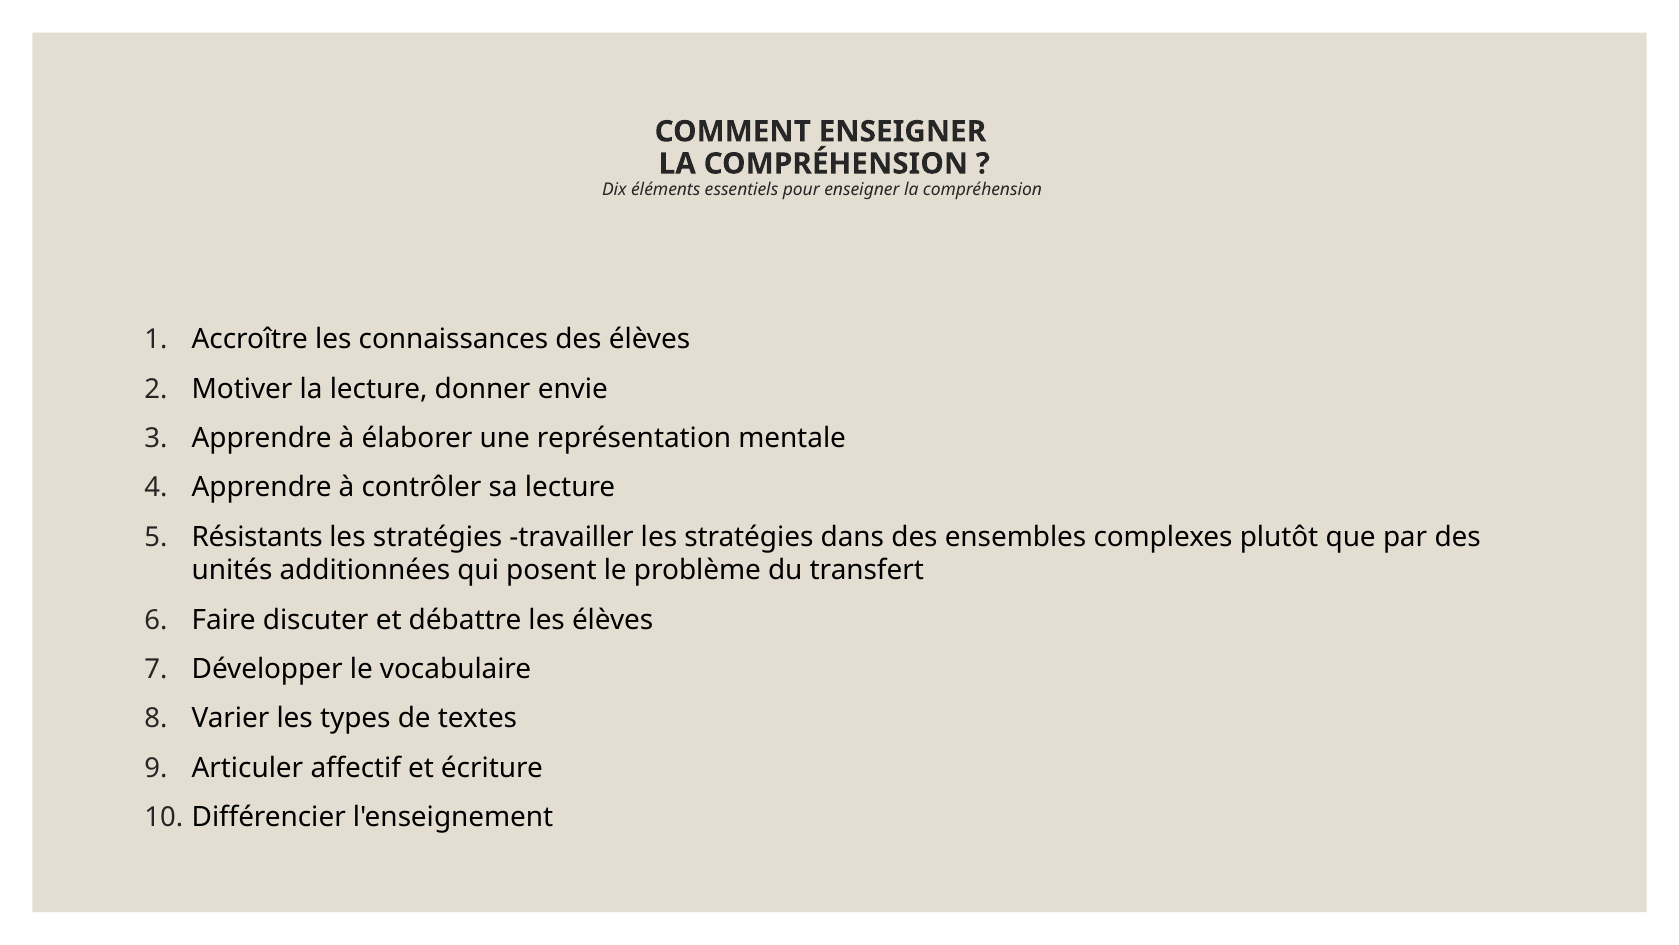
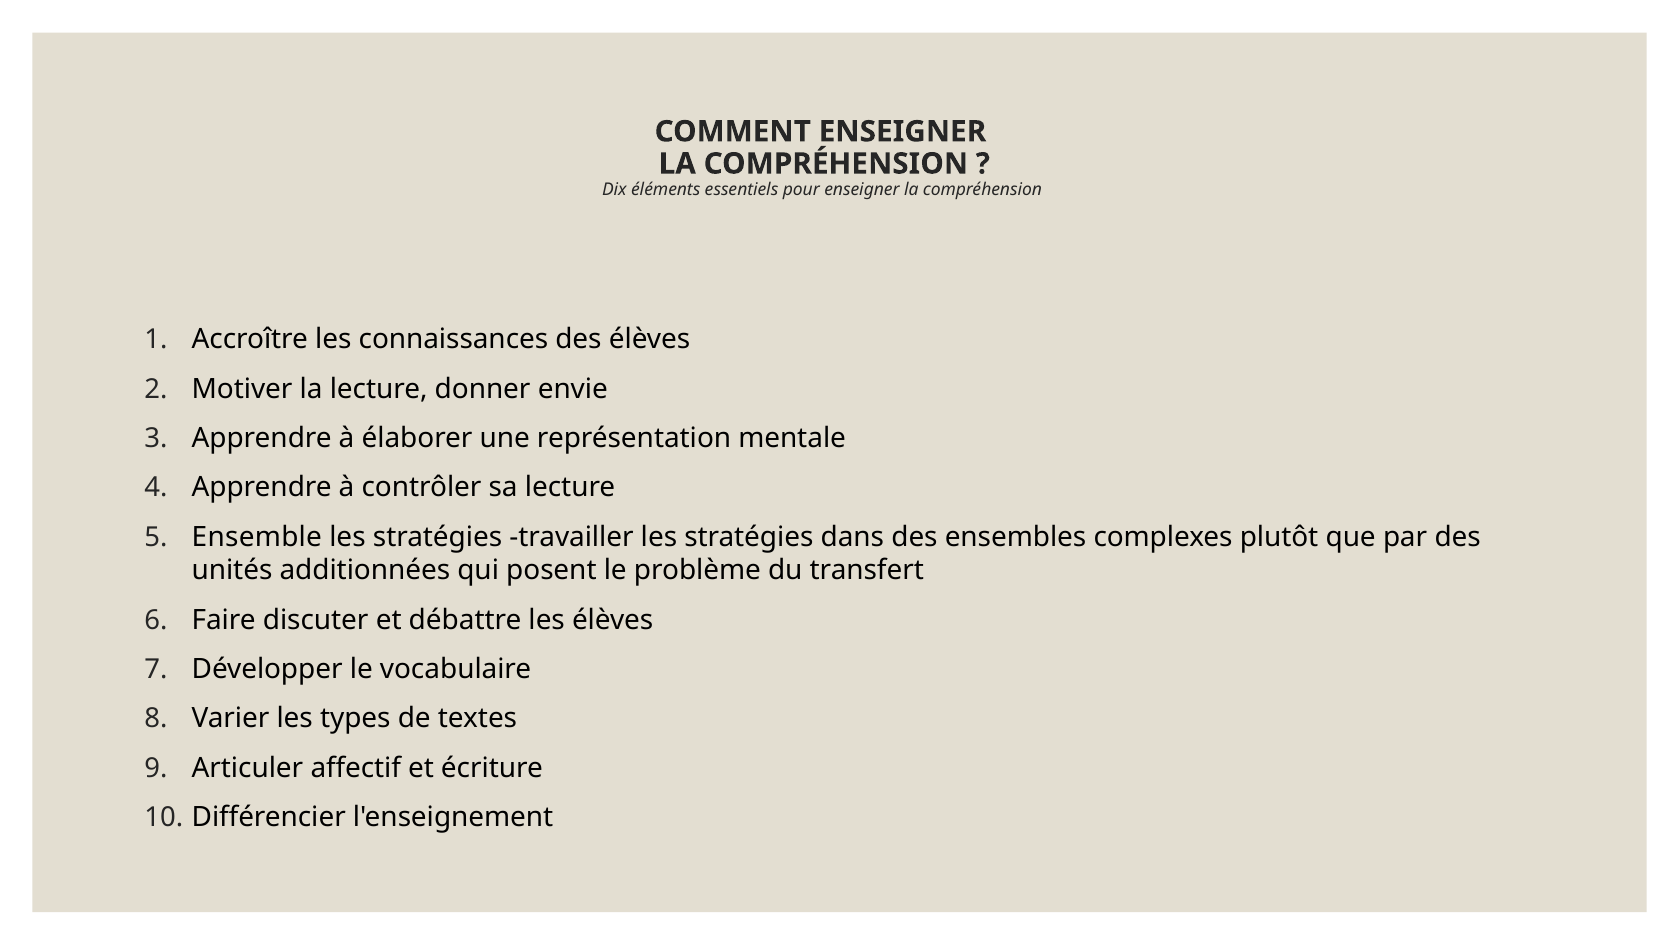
Résistants: Résistants -> Ensemble
